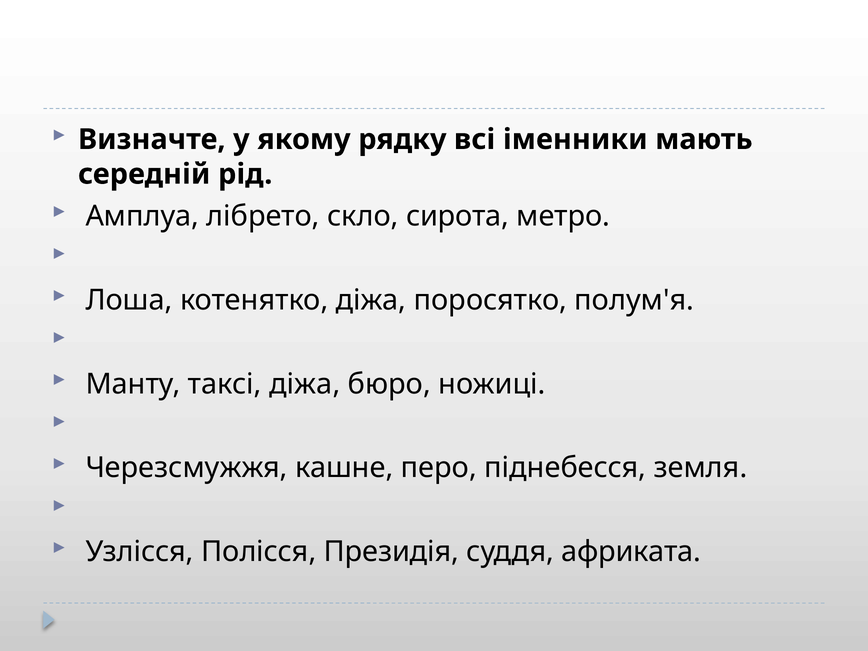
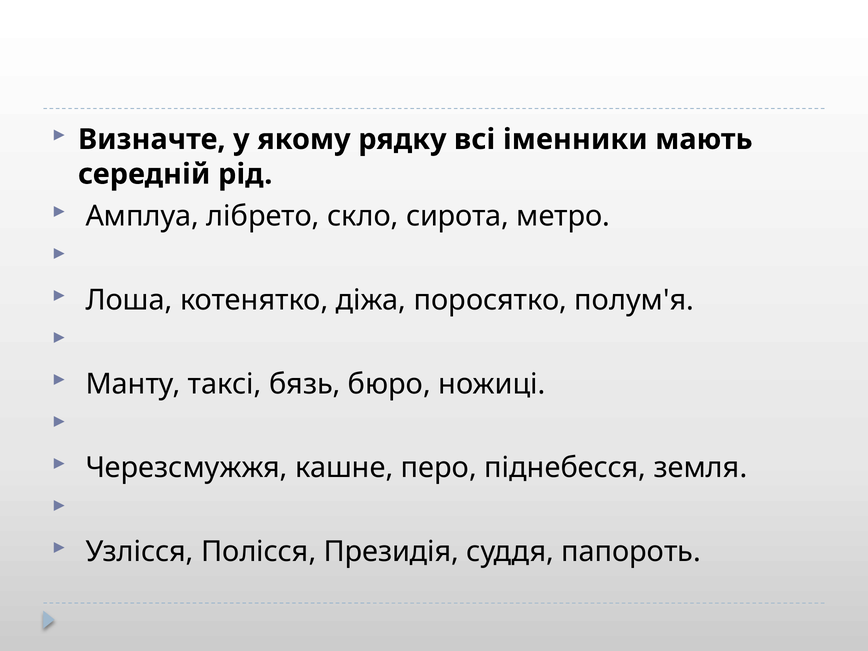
таксі діжа: діжа -> бязь
африката: африката -> папороть
